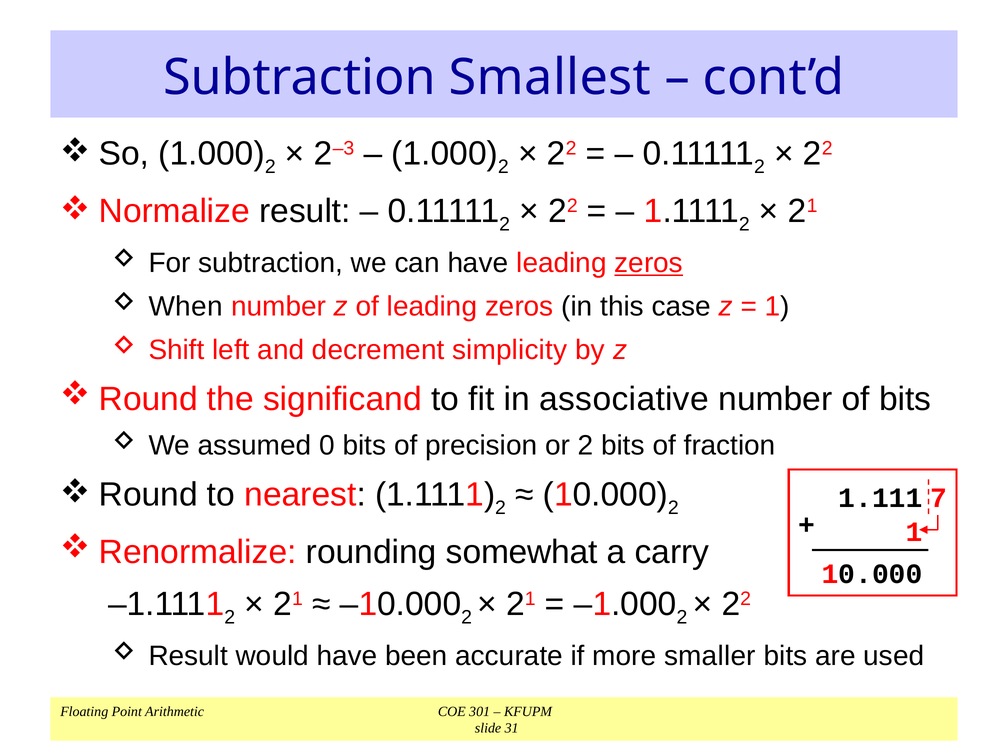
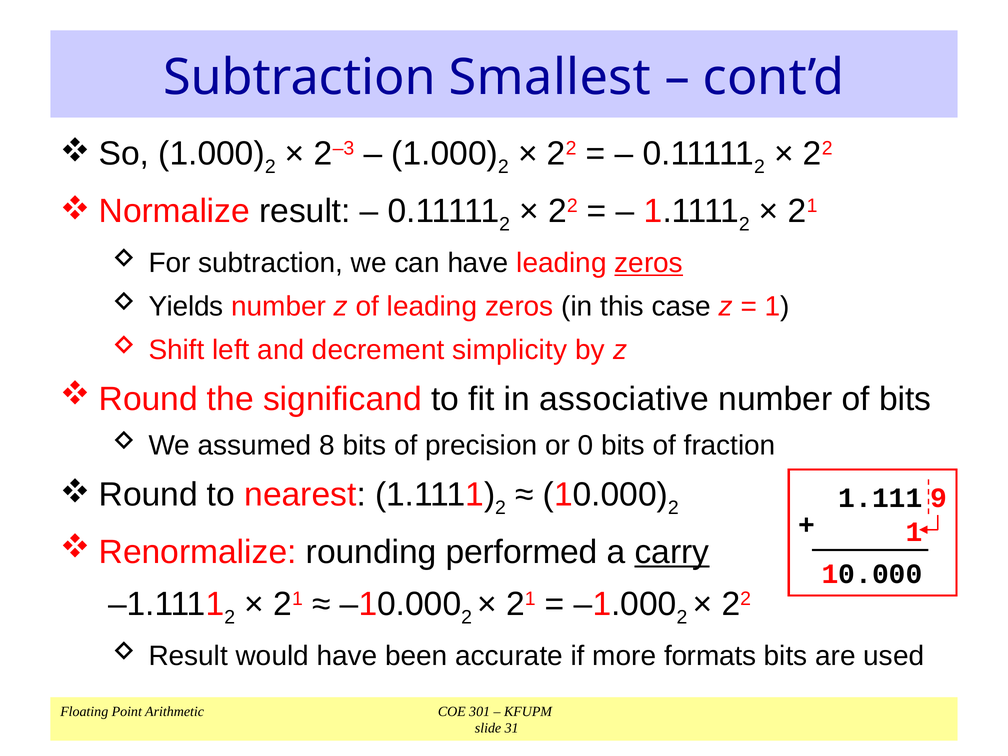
When: When -> Yields
0: 0 -> 8
or 2: 2 -> 0
7: 7 -> 9
somewhat: somewhat -> performed
carry underline: none -> present
smaller: smaller -> formats
